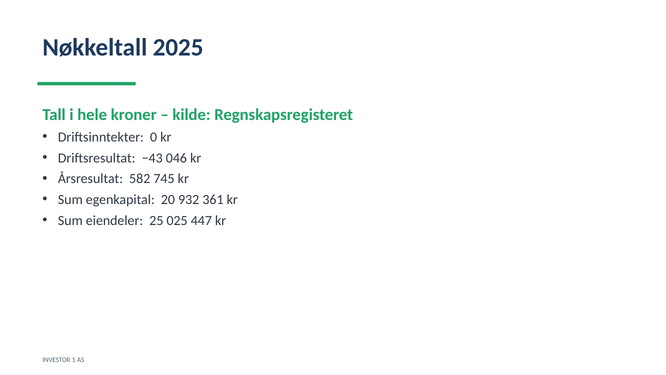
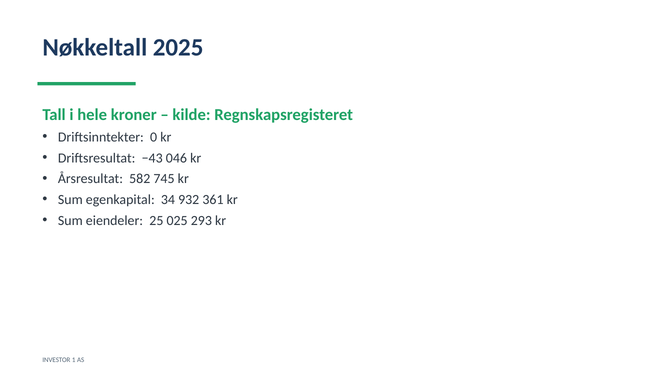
20: 20 -> 34
447: 447 -> 293
